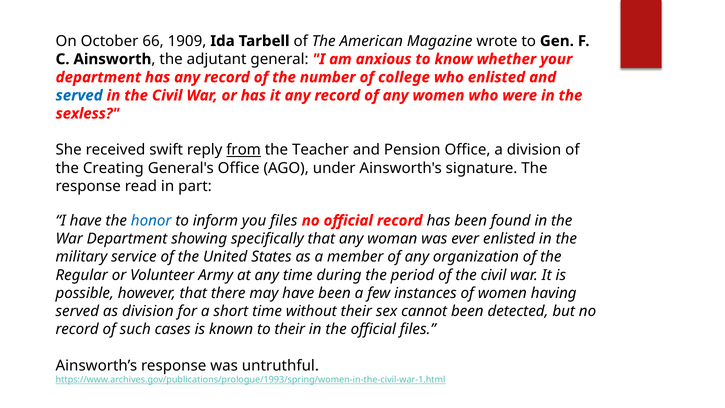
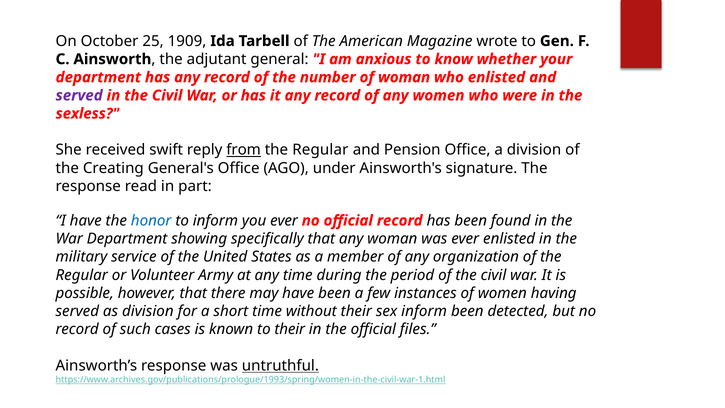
66: 66 -> 25
of college: college -> woman
served at (79, 95) colour: blue -> purple
Teacher at (320, 150): Teacher -> Regular
you files: files -> ever
sex cannot: cannot -> inform
untruthful underline: none -> present
